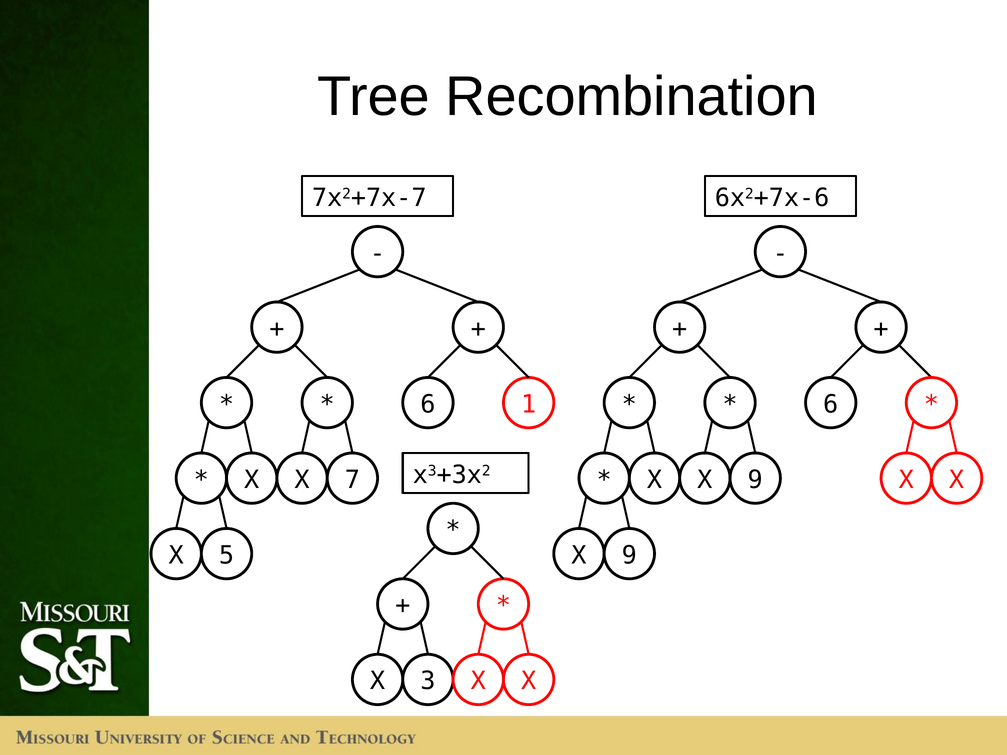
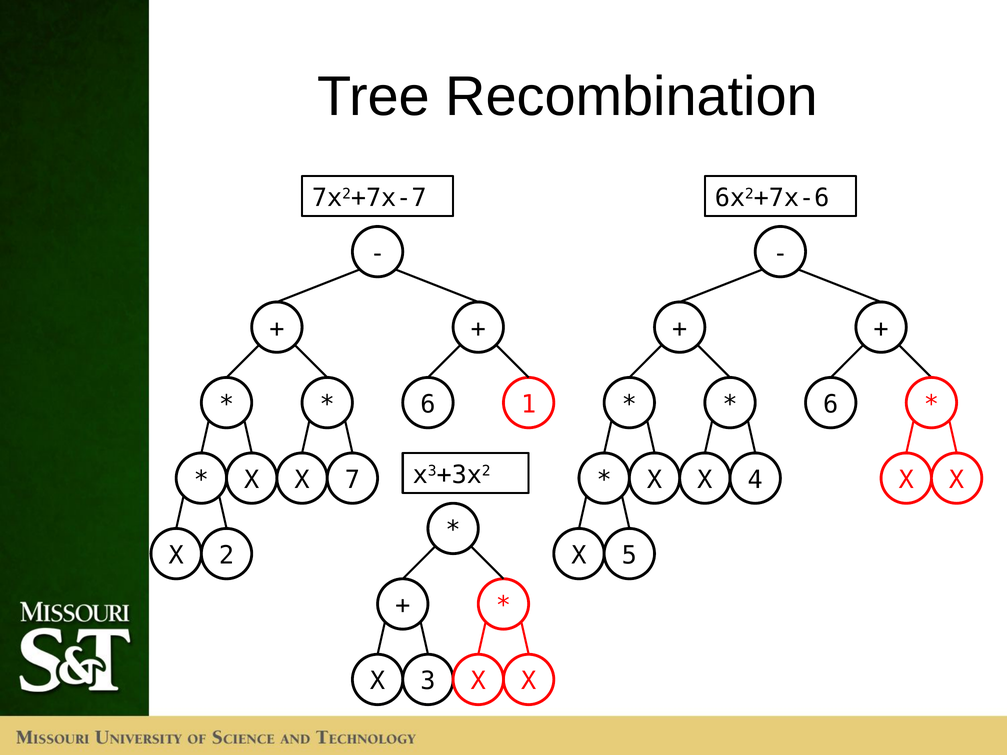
X X 9: 9 -> 4
5: 5 -> 2
9 at (629, 556): 9 -> 5
